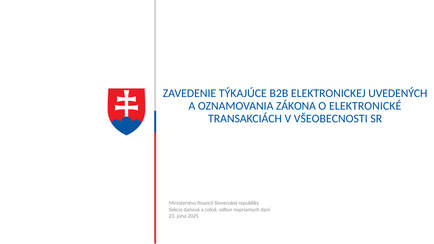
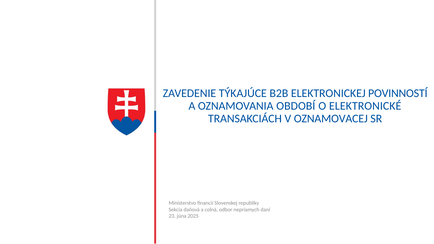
UVEDENÝCH: UVEDENÝCH -> POVINNOSTÍ
ZÁKONA: ZÁKONA -> OBDOBÍ
VŠEOBECNOSTI: VŠEOBECNOSTI -> OZNAMOVACEJ
